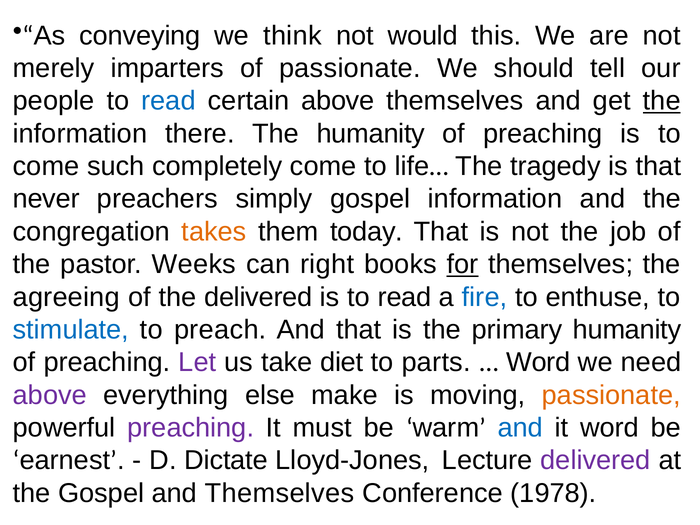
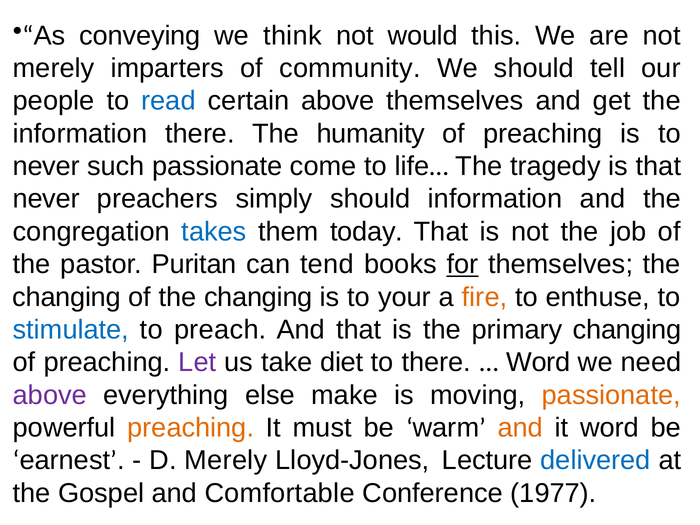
of passionate: passionate -> community
the at (662, 101) underline: present -> none
come at (46, 166): come -> never
such completely: completely -> passionate
simply gospel: gospel -> should
takes colour: orange -> blue
Weeks: Weeks -> Puritan
right: right -> tend
agreeing at (66, 297): agreeing -> changing
of the delivered: delivered -> changing
is to read: read -> your
fire colour: blue -> orange
primary humanity: humanity -> changing
to parts: parts -> there
preaching at (191, 428) colour: purple -> orange
and at (520, 428) colour: blue -> orange
D Dictate: Dictate -> Merely
delivered at (595, 460) colour: purple -> blue
and Themselves: Themselves -> Comfortable
1978: 1978 -> 1977
